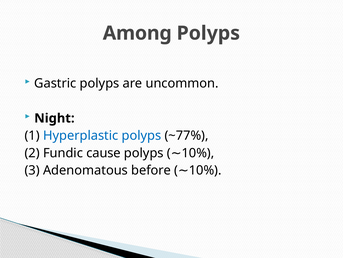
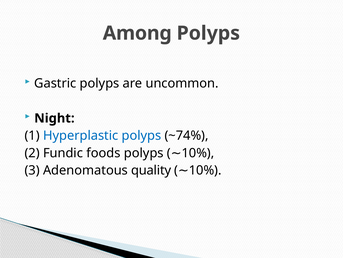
~77%: ~77% -> ~74%
cause: cause -> foods
before: before -> quality
